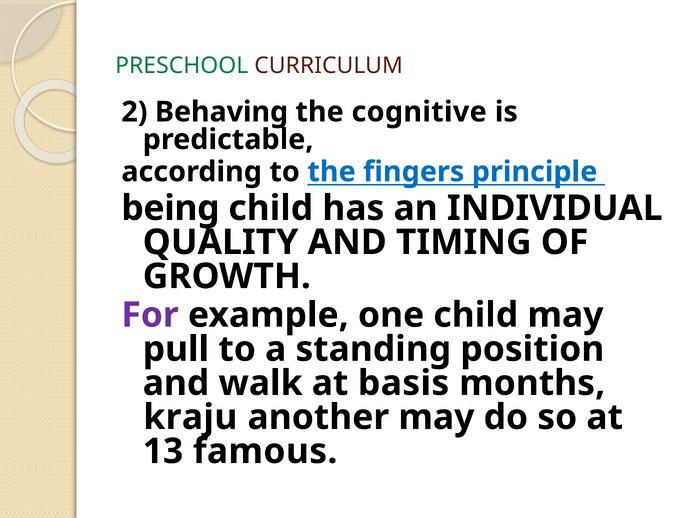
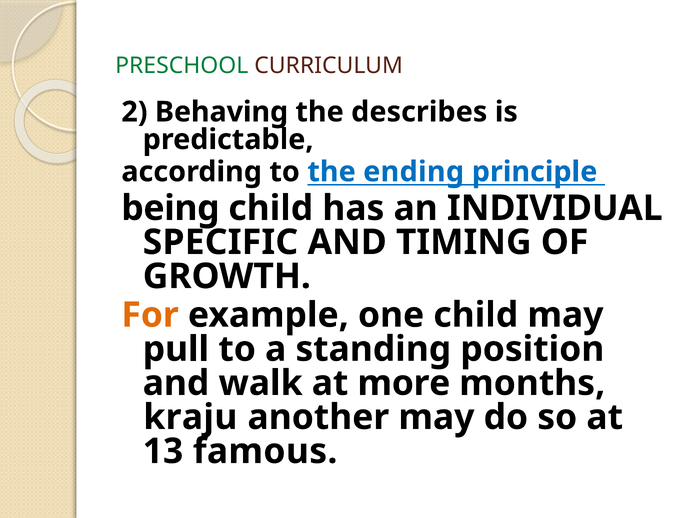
cognitive: cognitive -> describes
fingers: fingers -> ending
QUALITY: QUALITY -> SPECIFIC
For colour: purple -> orange
basis: basis -> more
